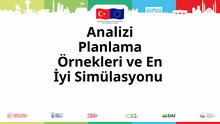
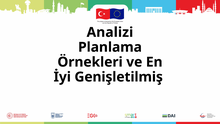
Simülasyonu: Simülasyonu -> Genişletilmiş
